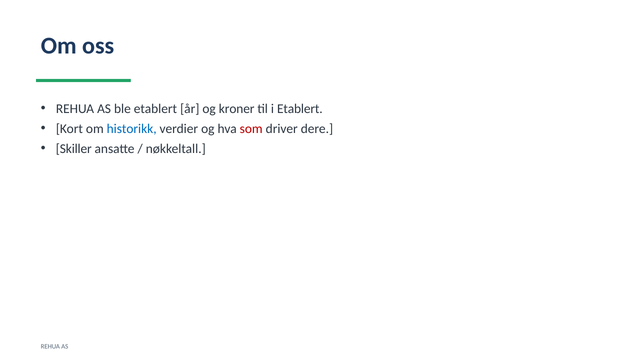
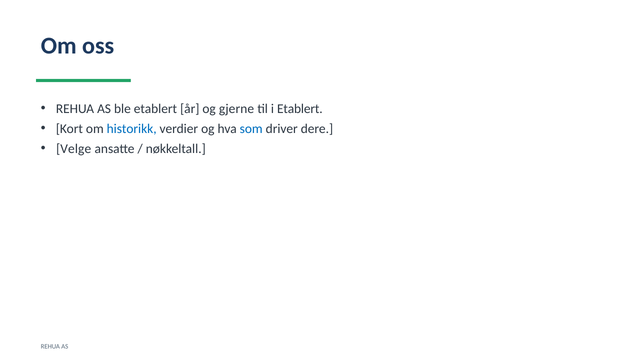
kroner: kroner -> gjerne
som colour: red -> blue
Skiller: Skiller -> Velge
